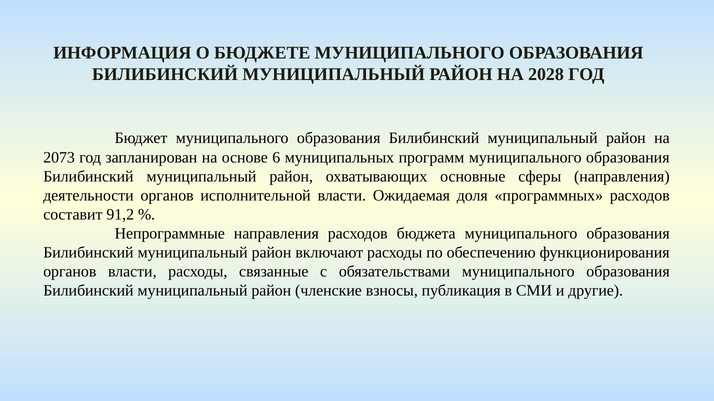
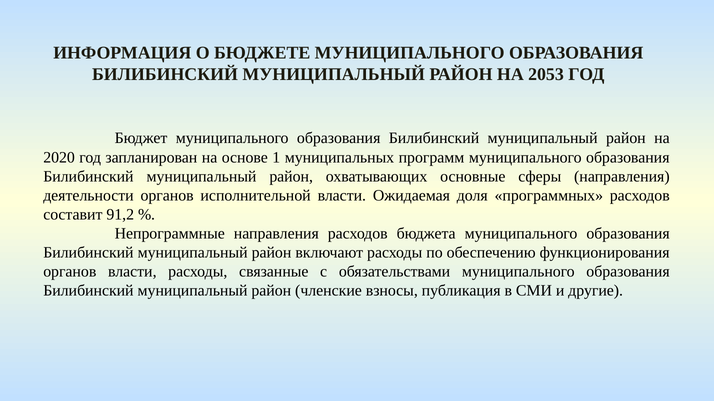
2028: 2028 -> 2053
2073: 2073 -> 2020
6: 6 -> 1
